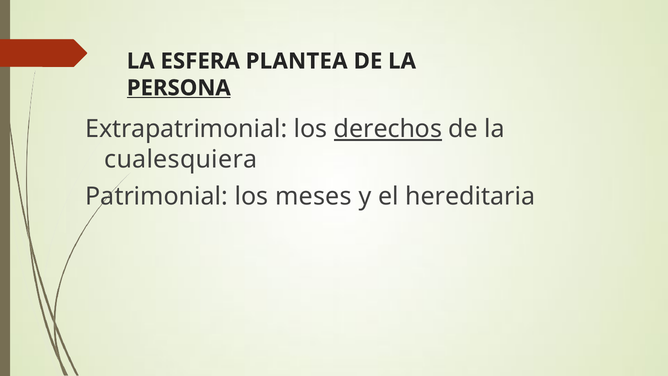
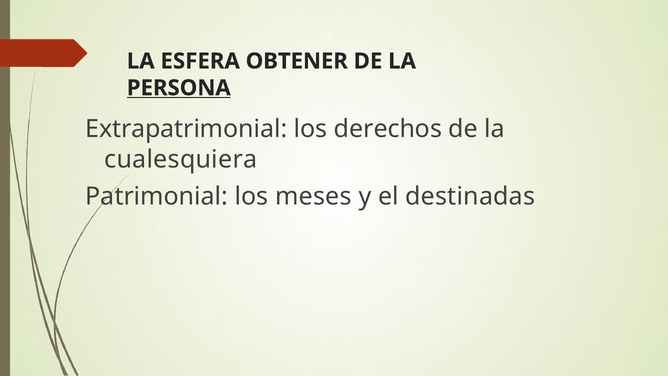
PLANTEA: PLANTEA -> OBTENER
derechos underline: present -> none
hereditaria: hereditaria -> destinadas
